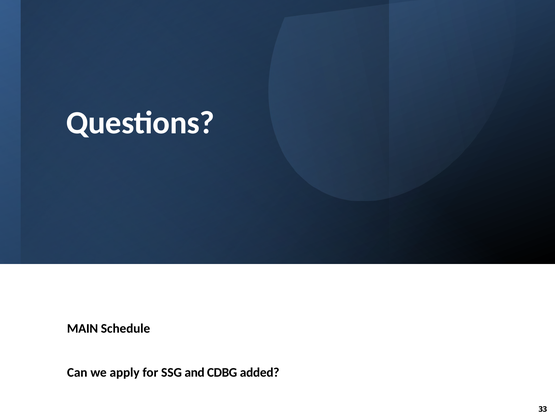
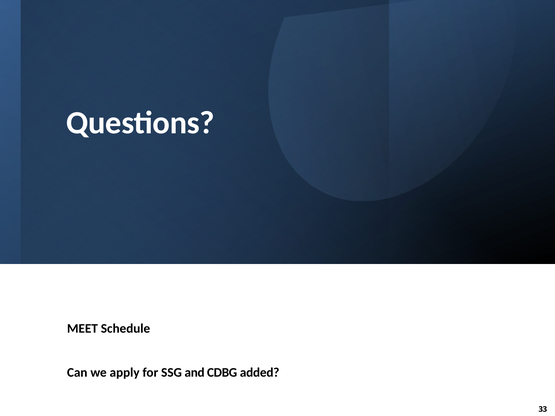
MAIN: MAIN -> MEET
